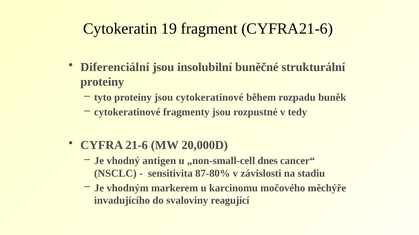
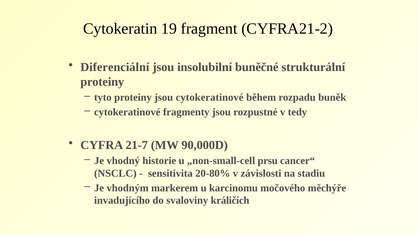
CYFRA21-6: CYFRA21-6 -> CYFRA21-2
21-6: 21-6 -> 21-7
20,000D: 20,000D -> 90,000D
antigen: antigen -> historie
dnes: dnes -> prsu
87-80%: 87-80% -> 20-80%
reagující: reagující -> králičích
